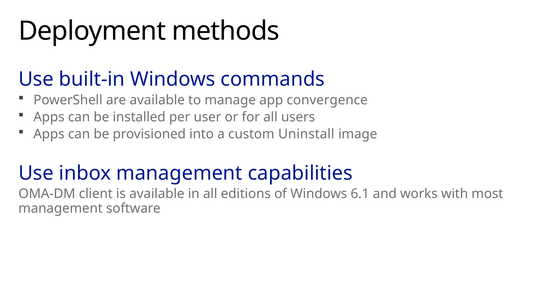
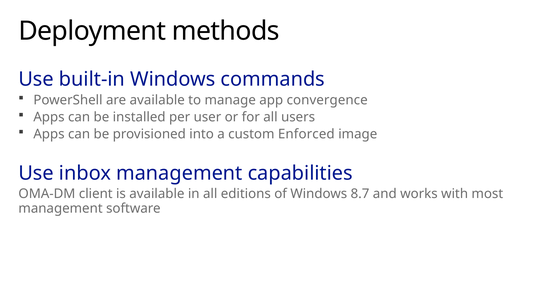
Uninstall: Uninstall -> Enforced
6.1: 6.1 -> 8.7
